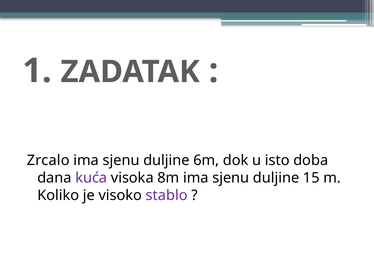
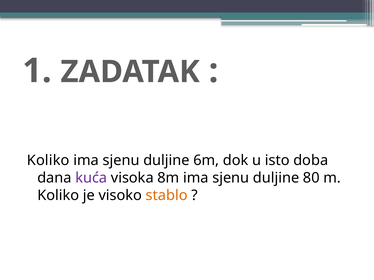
Zrcalo at (48, 161): Zrcalo -> Koliko
15: 15 -> 80
stablo colour: purple -> orange
